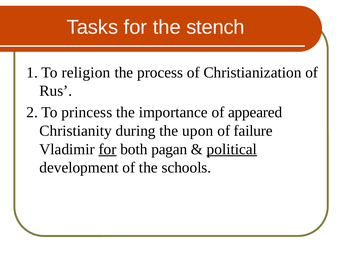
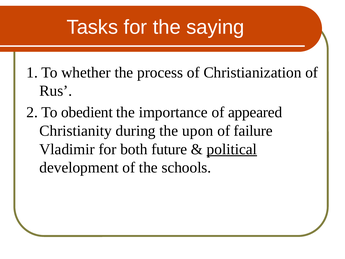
stench: stench -> saying
religion: religion -> whether
princess: princess -> obedient
for at (107, 149) underline: present -> none
pagan: pagan -> future
